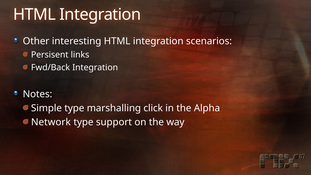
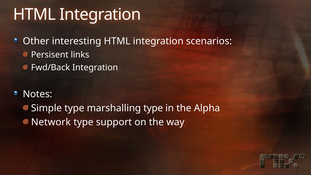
marshalling click: click -> type
